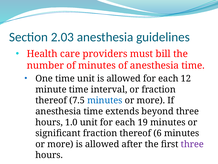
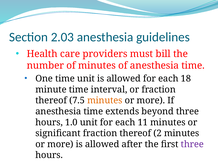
12: 12 -> 18
minutes at (105, 100) colour: blue -> orange
19: 19 -> 11
6: 6 -> 2
